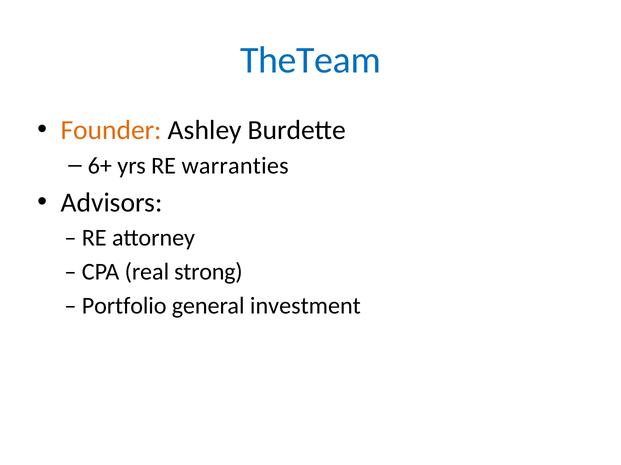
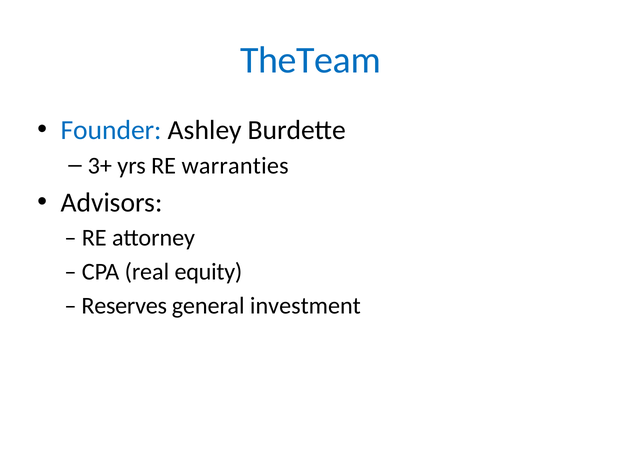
Founder colour: orange -> blue
6+: 6+ -> 3+
strong: strong -> equity
Portfolio: Portfolio -> Reserves
